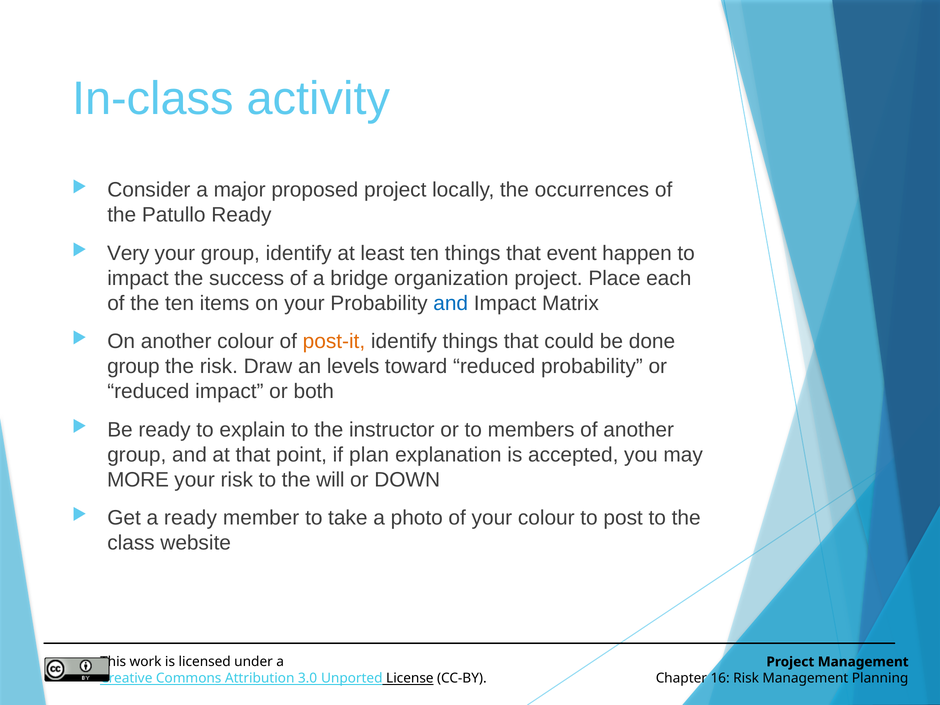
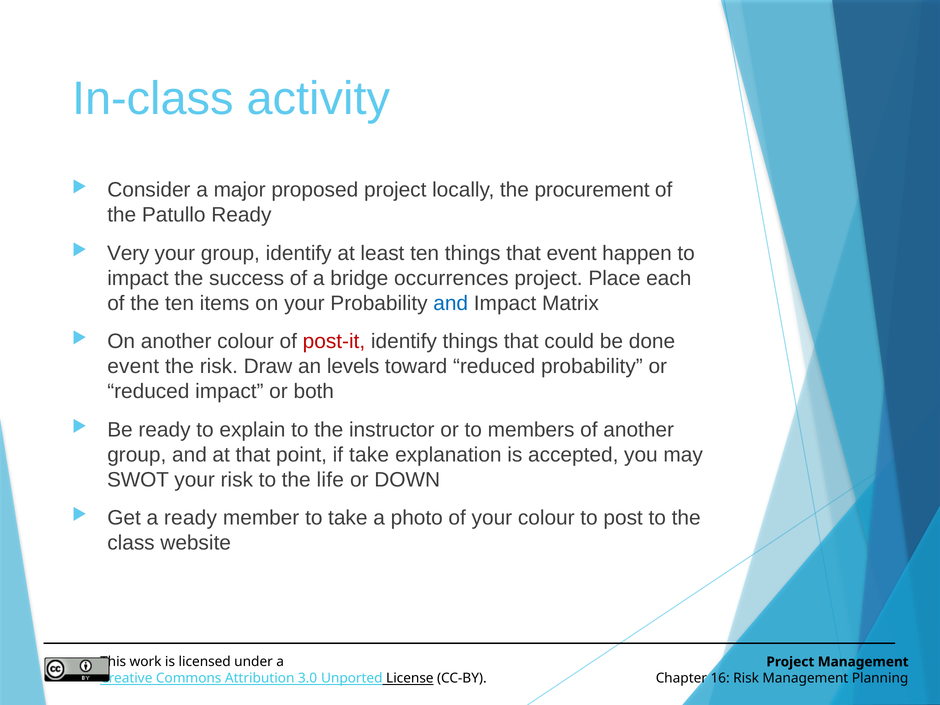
occurrences: occurrences -> procurement
organization: organization -> occurrences
post-it colour: orange -> red
group at (133, 366): group -> event
if plan: plan -> take
MORE: MORE -> SWOT
will: will -> life
